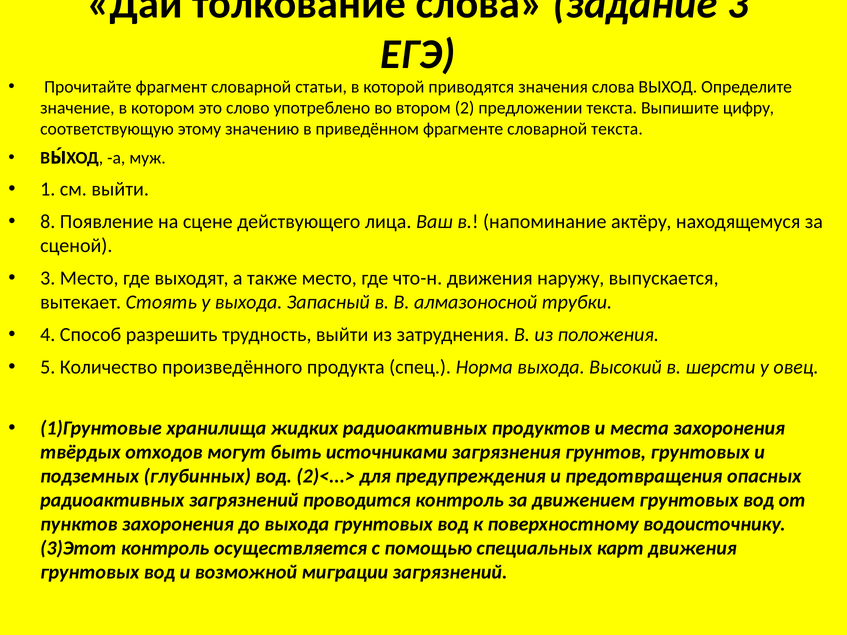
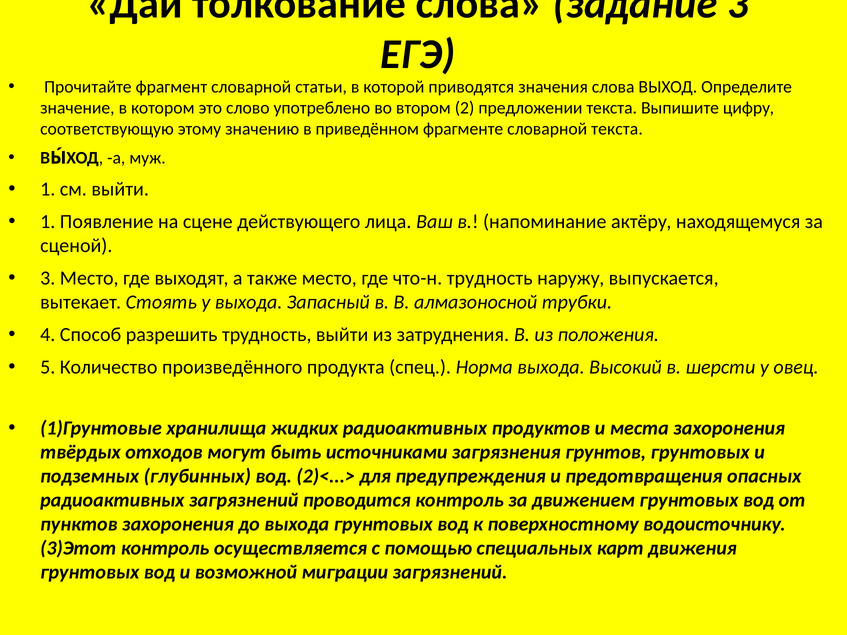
8 at (48, 222): 8 -> 1
что-н движения: движения -> трудность
